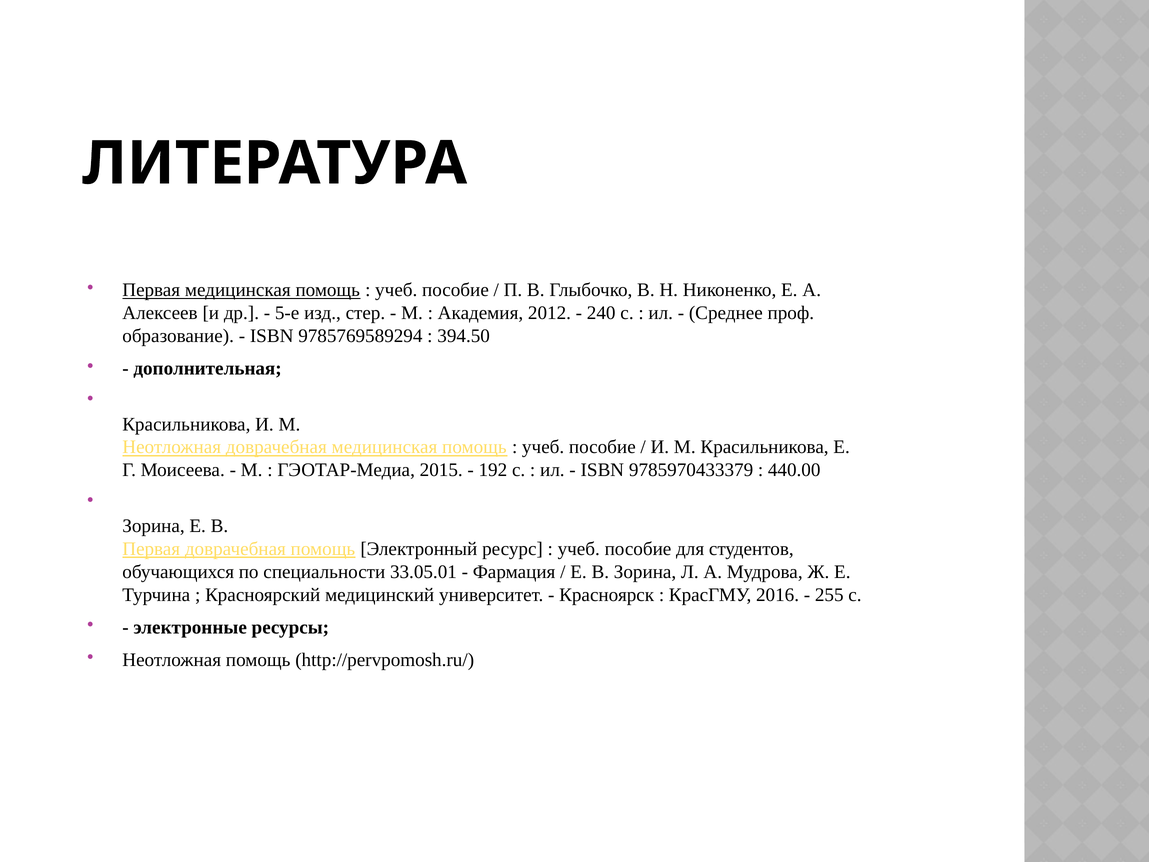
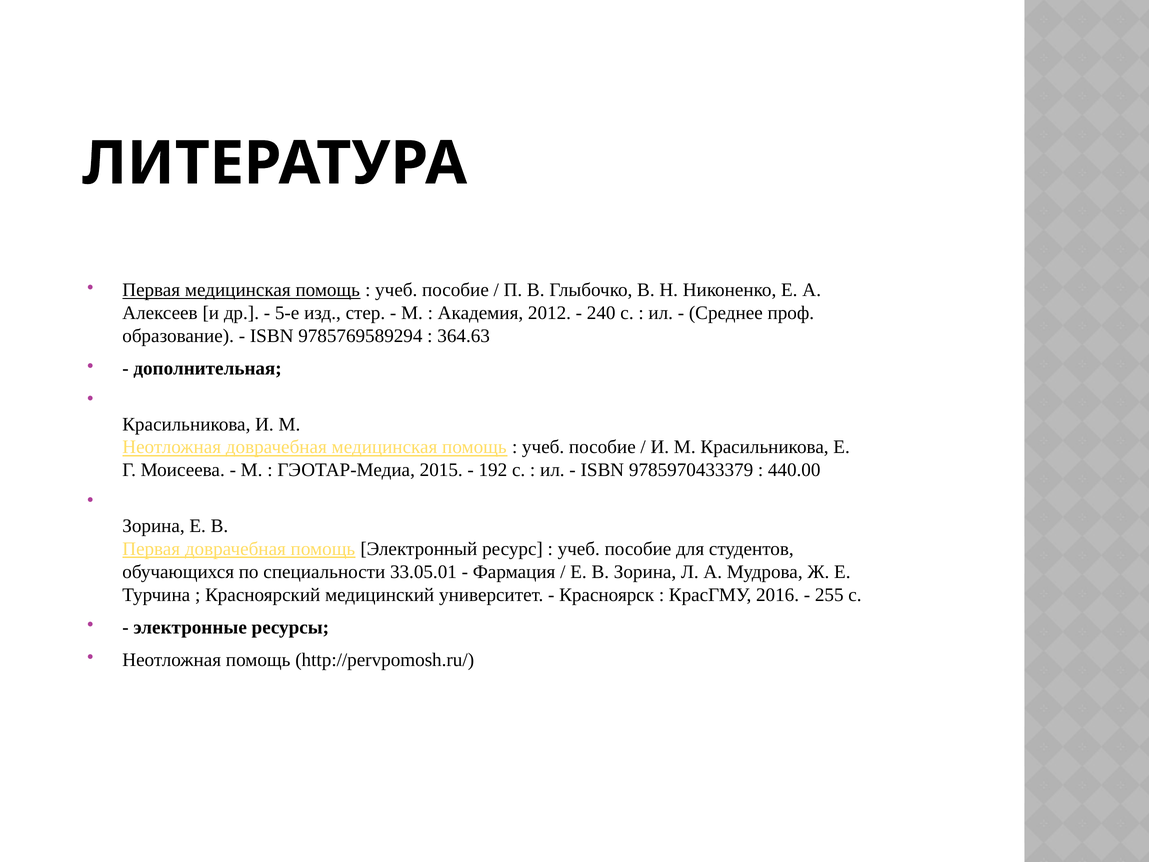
394.50: 394.50 -> 364.63
